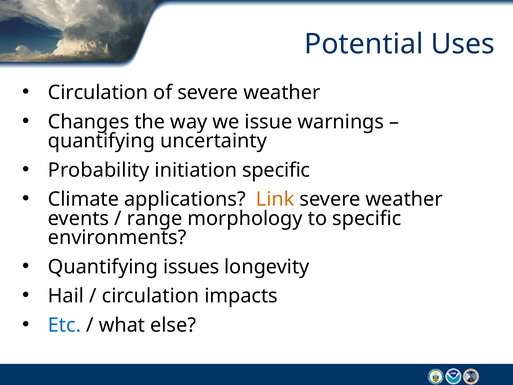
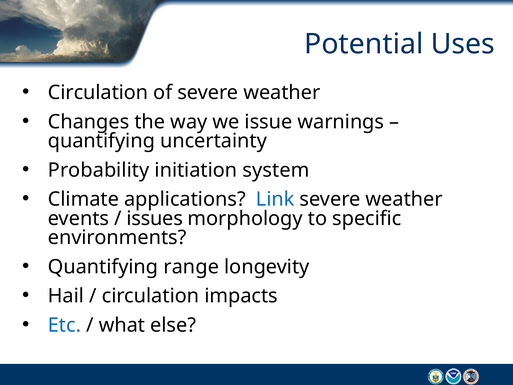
initiation specific: specific -> system
Link colour: orange -> blue
range: range -> issues
issues: issues -> range
